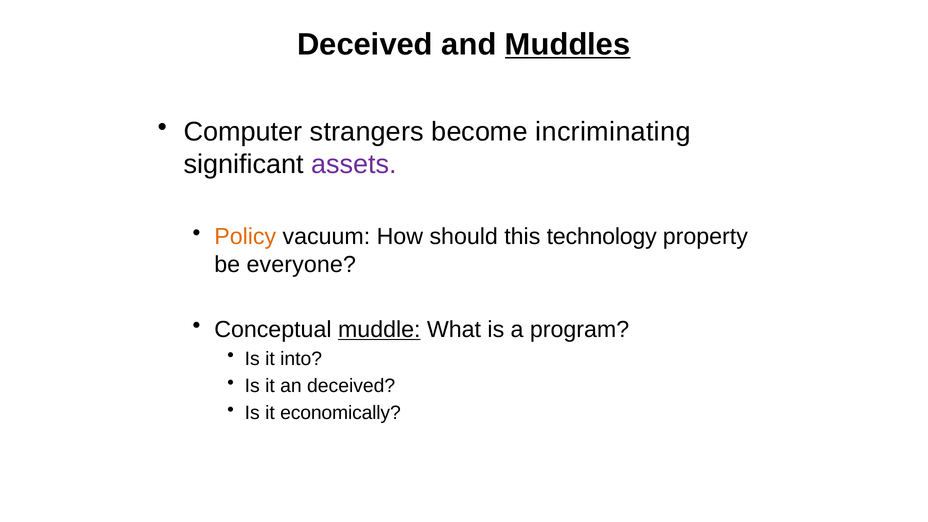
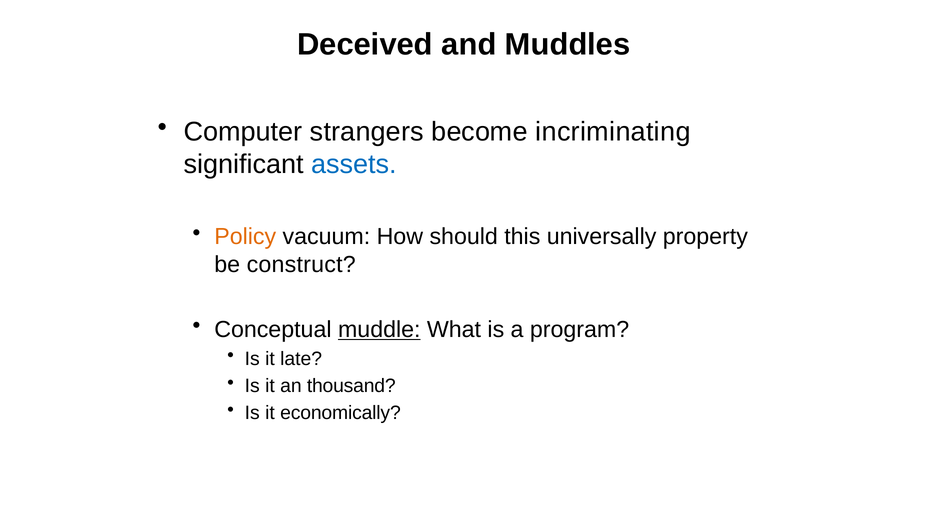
Muddles underline: present -> none
assets colour: purple -> blue
technology: technology -> universally
everyone: everyone -> construct
into: into -> late
an deceived: deceived -> thousand
